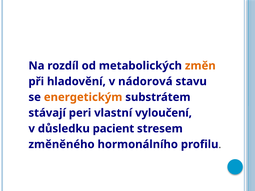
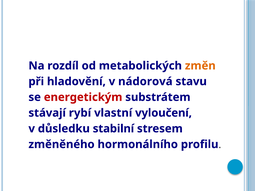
energetickým colour: orange -> red
peri: peri -> rybí
pacient: pacient -> stabilní
